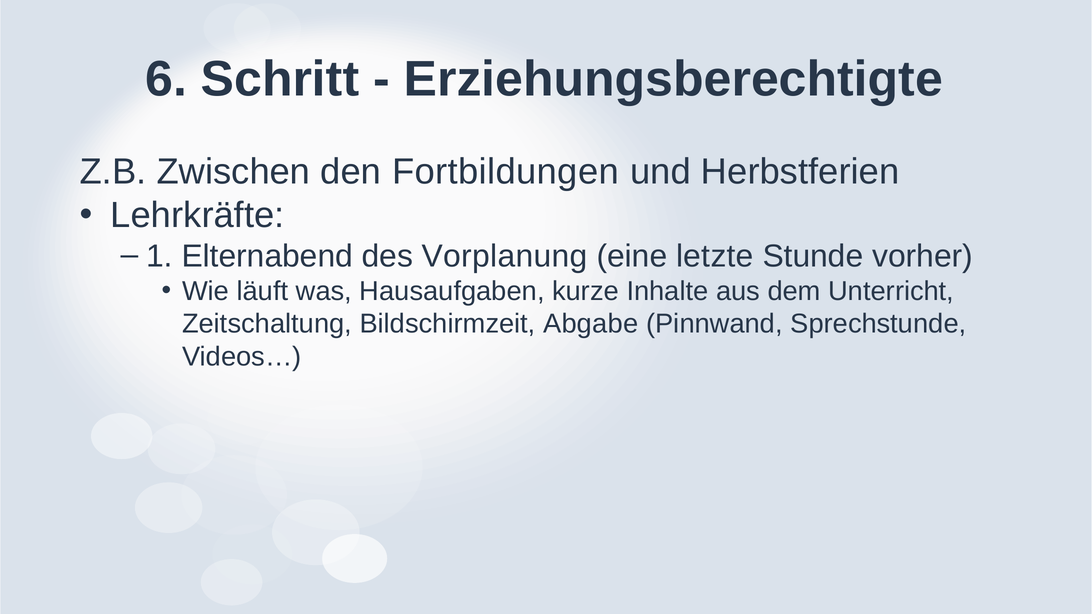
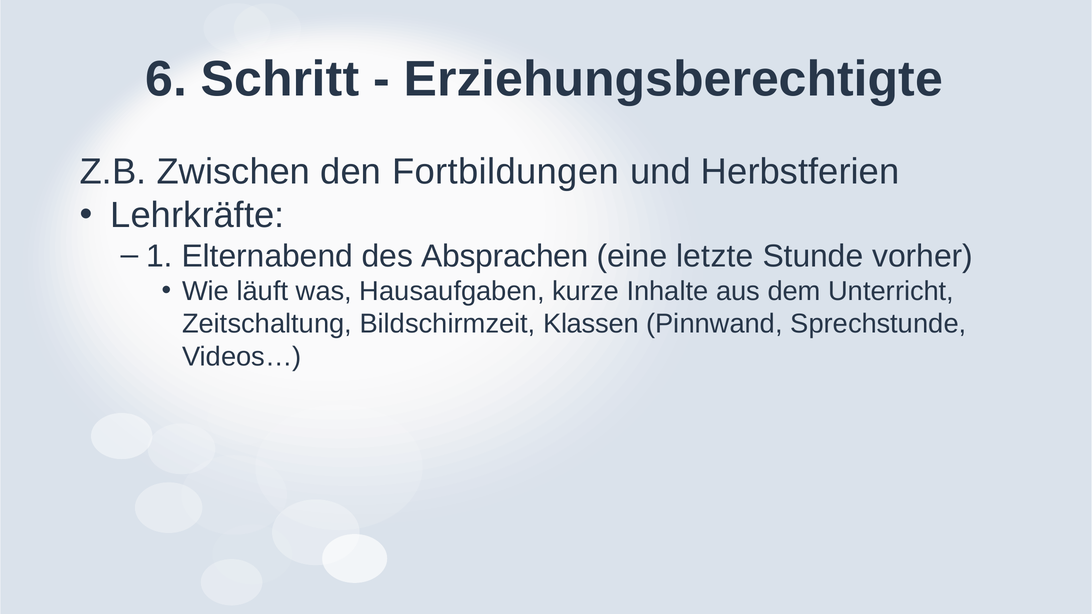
Vorplanung: Vorplanung -> Absprachen
Abgabe: Abgabe -> Klassen
